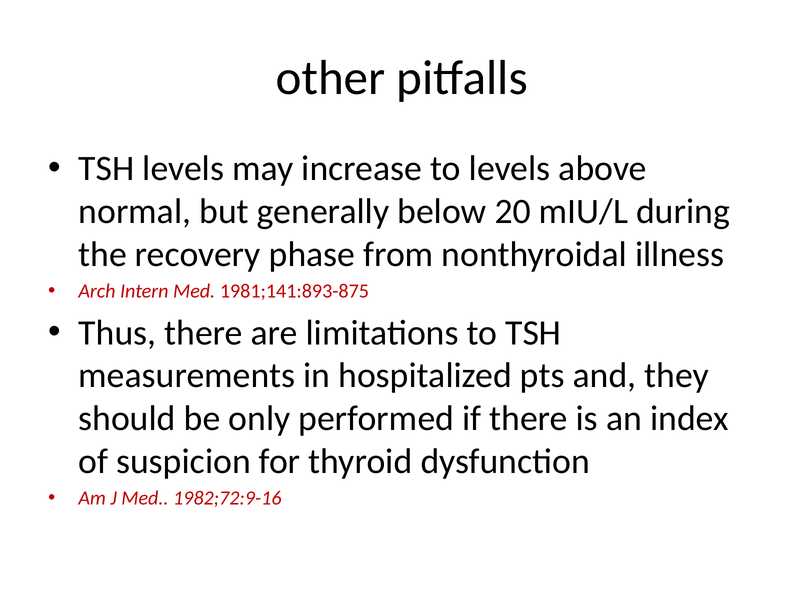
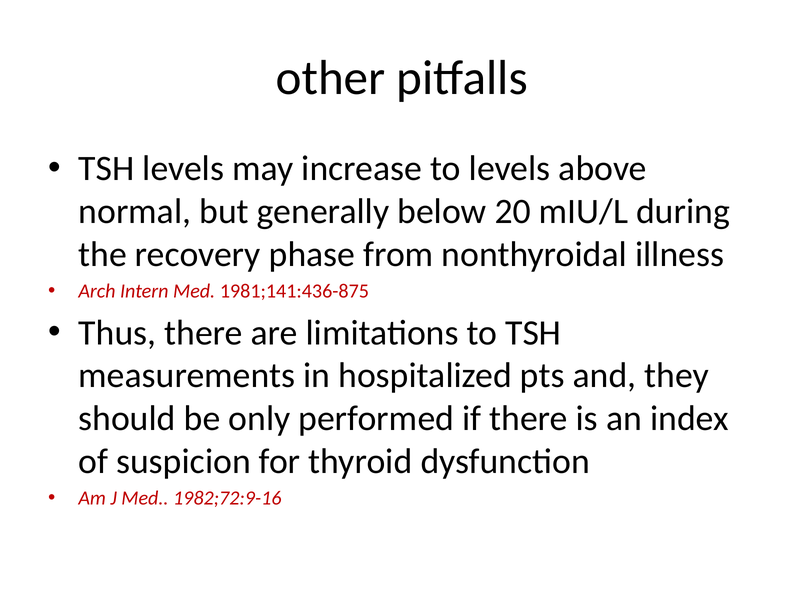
1981;141:893-875: 1981;141:893-875 -> 1981;141:436-875
